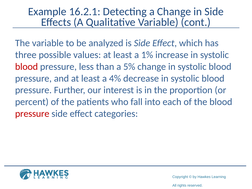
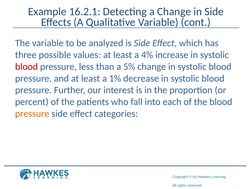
1%: 1% -> 4%
4%: 4% -> 1%
pressure at (32, 114) colour: red -> orange
